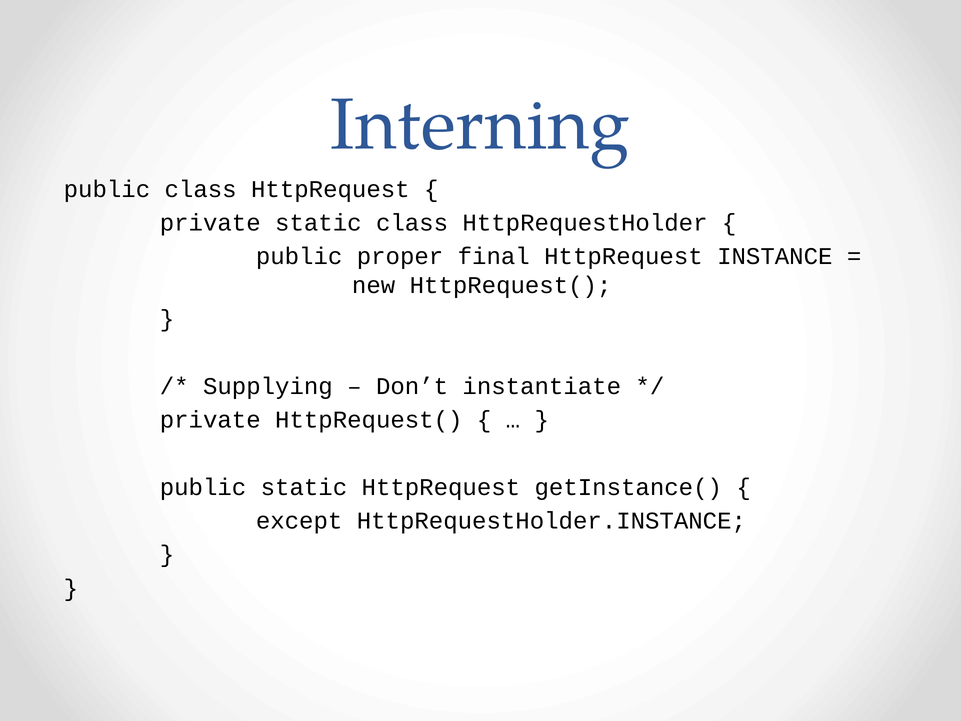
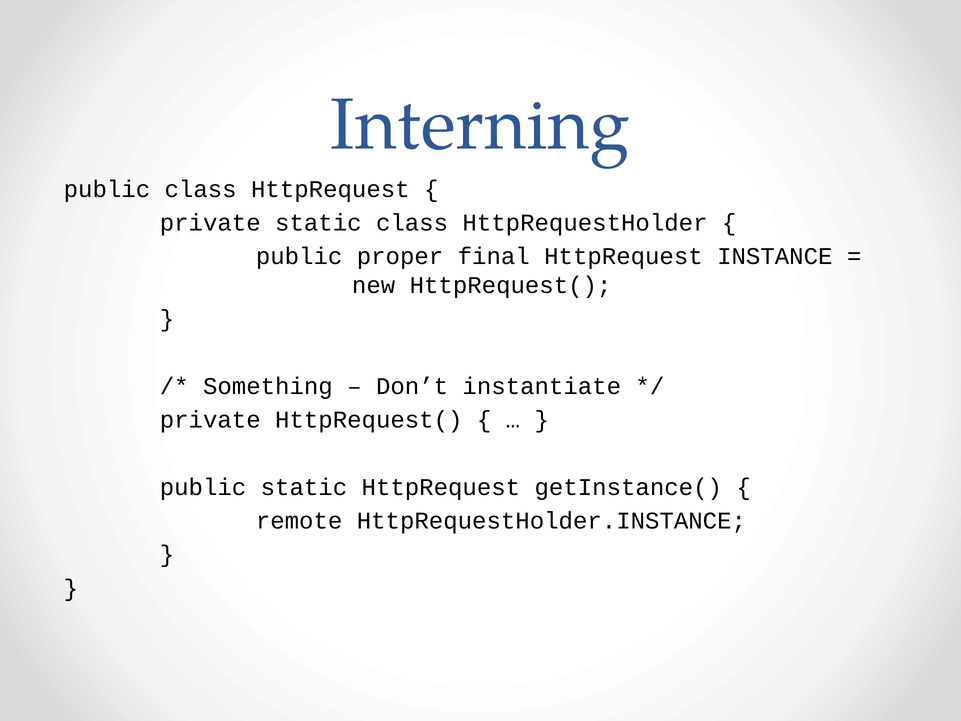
Supplying: Supplying -> Something
except: except -> remote
